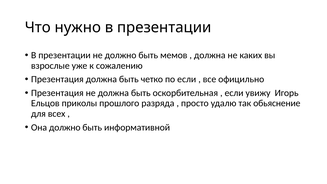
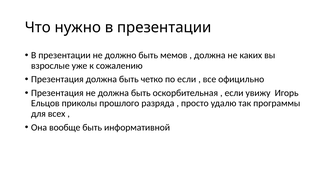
обьяснение: обьяснение -> программы
Она должно: должно -> вообще
